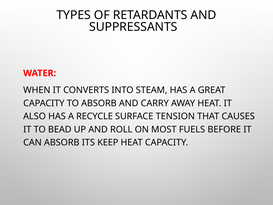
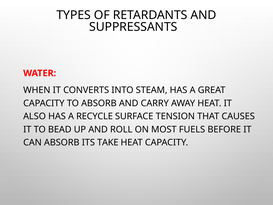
KEEP: KEEP -> TAKE
